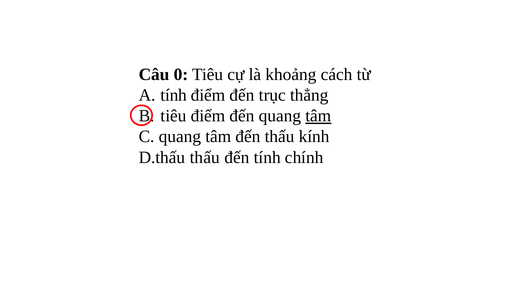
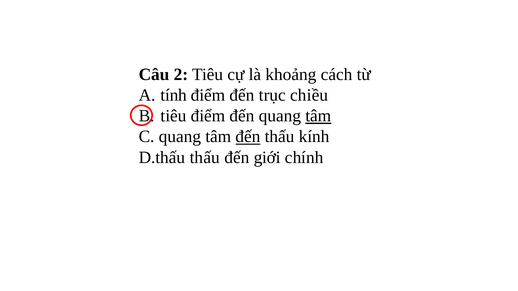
0: 0 -> 2
thẳng: thẳng -> chiều
đến at (248, 137) underline: none -> present
đến tính: tính -> giới
